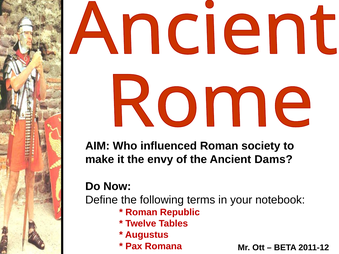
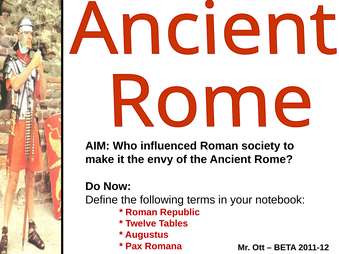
Dams: Dams -> Rome
